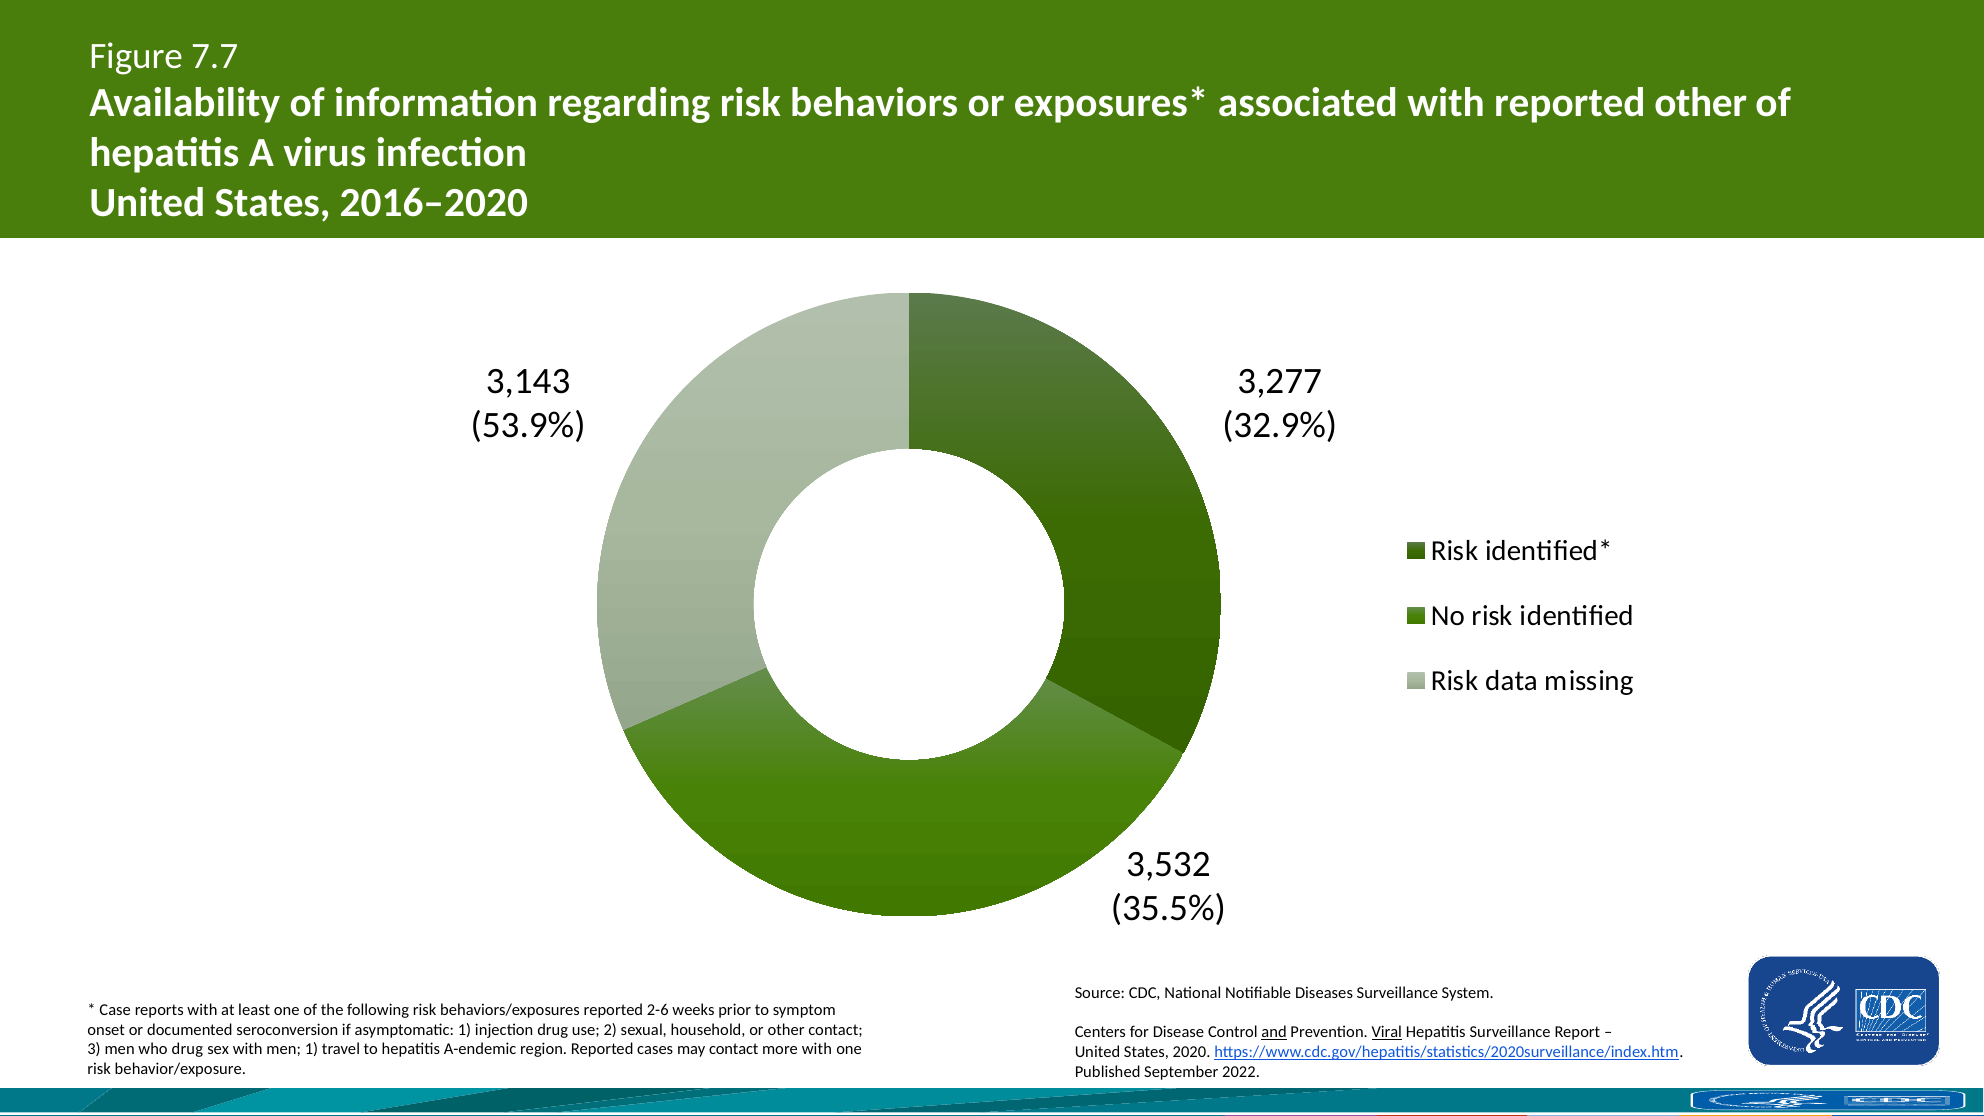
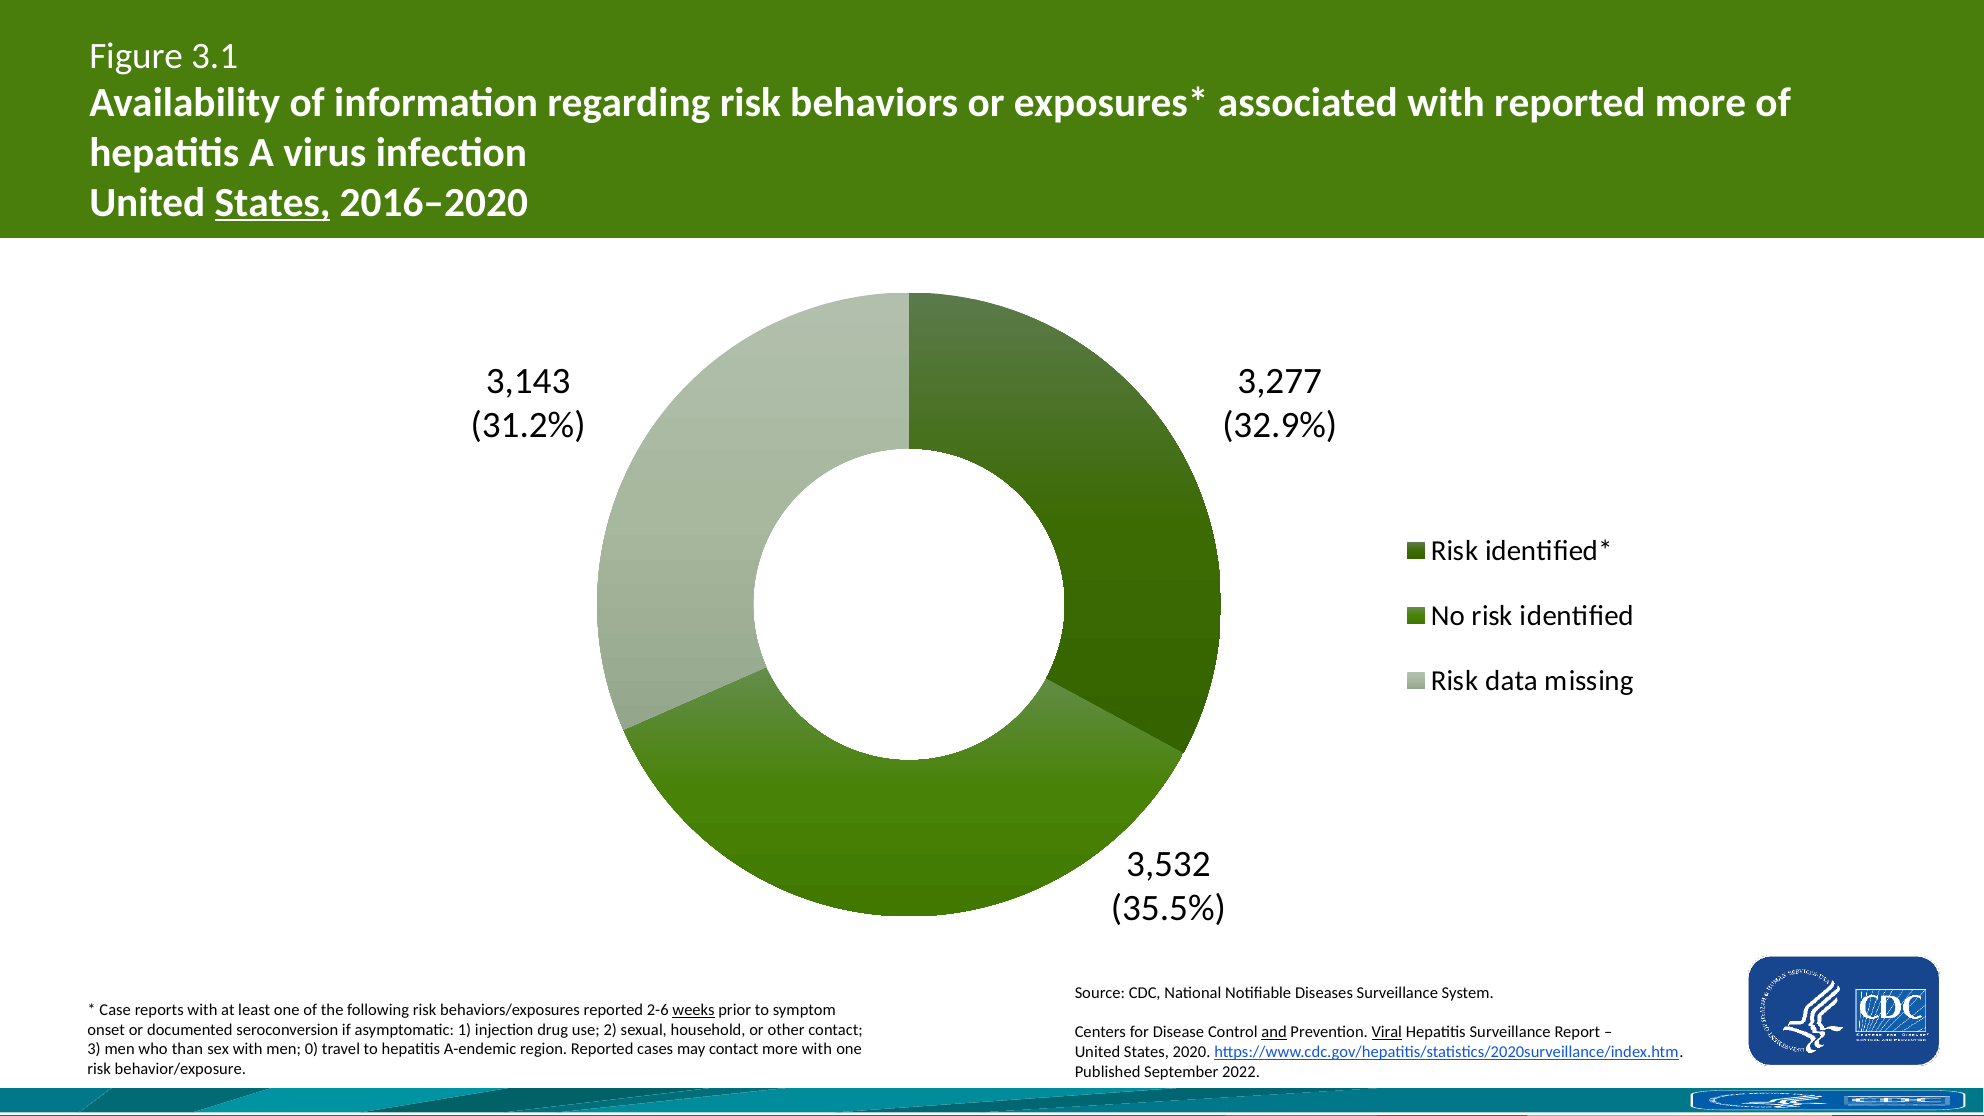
7.7: 7.7 -> 3.1
reported other: other -> more
States at (273, 202) underline: none -> present
53.9%: 53.9% -> 31.2%
weeks underline: none -> present
who drug: drug -> than
men 1: 1 -> 0
